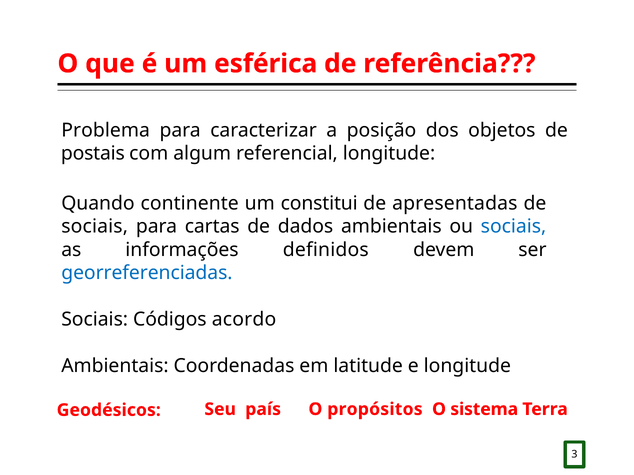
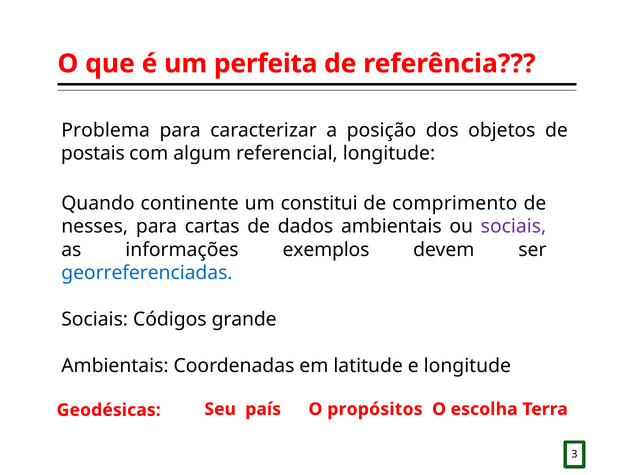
esférica: esférica -> perfeita
apresentadas: apresentadas -> comprimento
sociais at (95, 227): sociais -> nesses
sociais at (513, 227) colour: blue -> purple
definidos: definidos -> exemplos
acordo: acordo -> grande
Geodésicos: Geodésicos -> Geodésicas
sistema: sistema -> escolha
